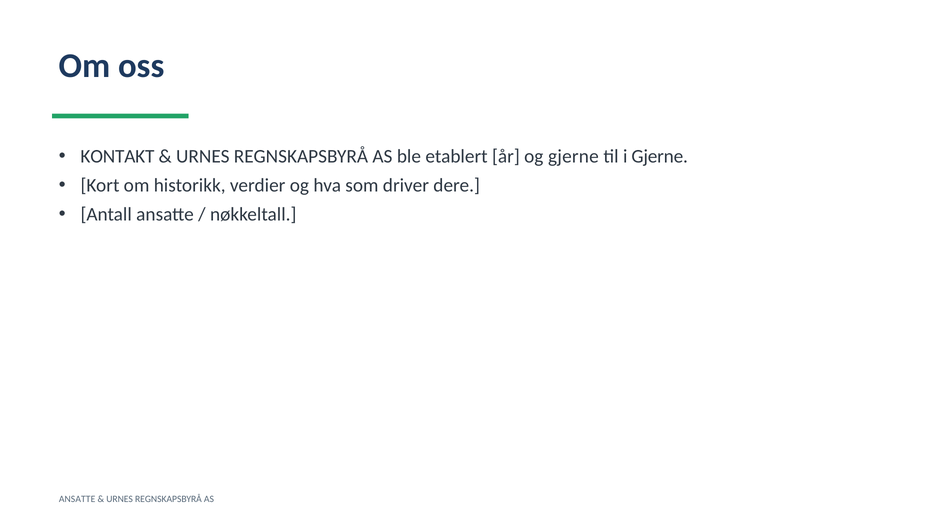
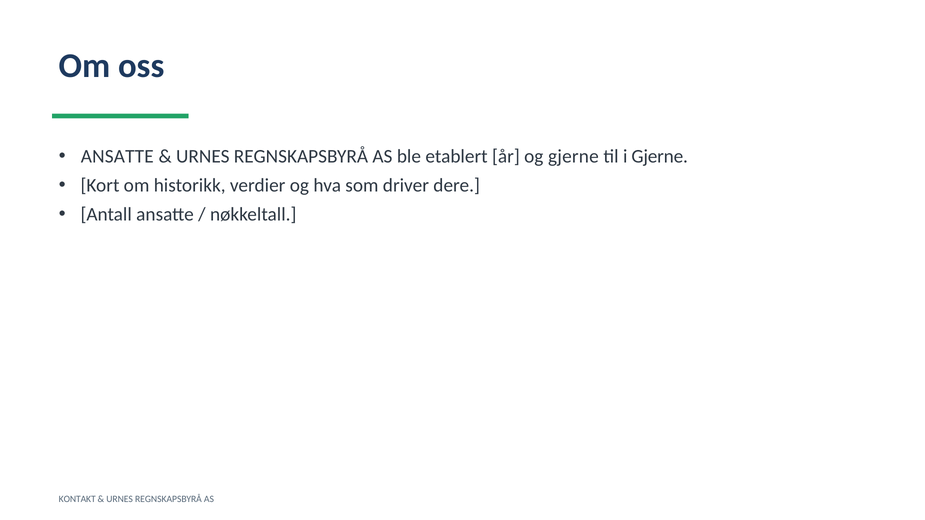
KONTAKT at (117, 157): KONTAKT -> ANSATTE
ANSATTE at (77, 499): ANSATTE -> KONTAKT
